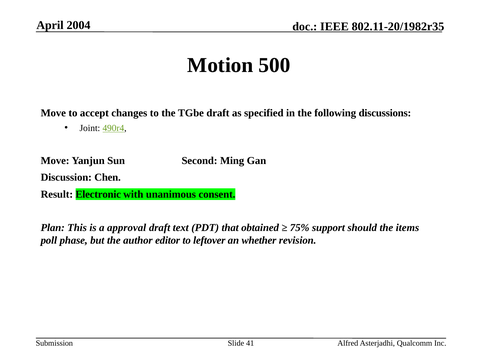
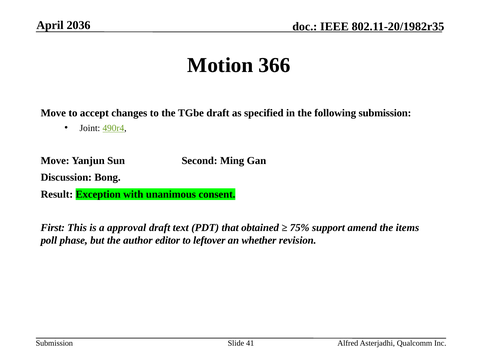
2004: 2004 -> 2036
500: 500 -> 366
following discussions: discussions -> submission
Chen: Chen -> Bong
Electronic: Electronic -> Exception
Plan: Plan -> First
should: should -> amend
